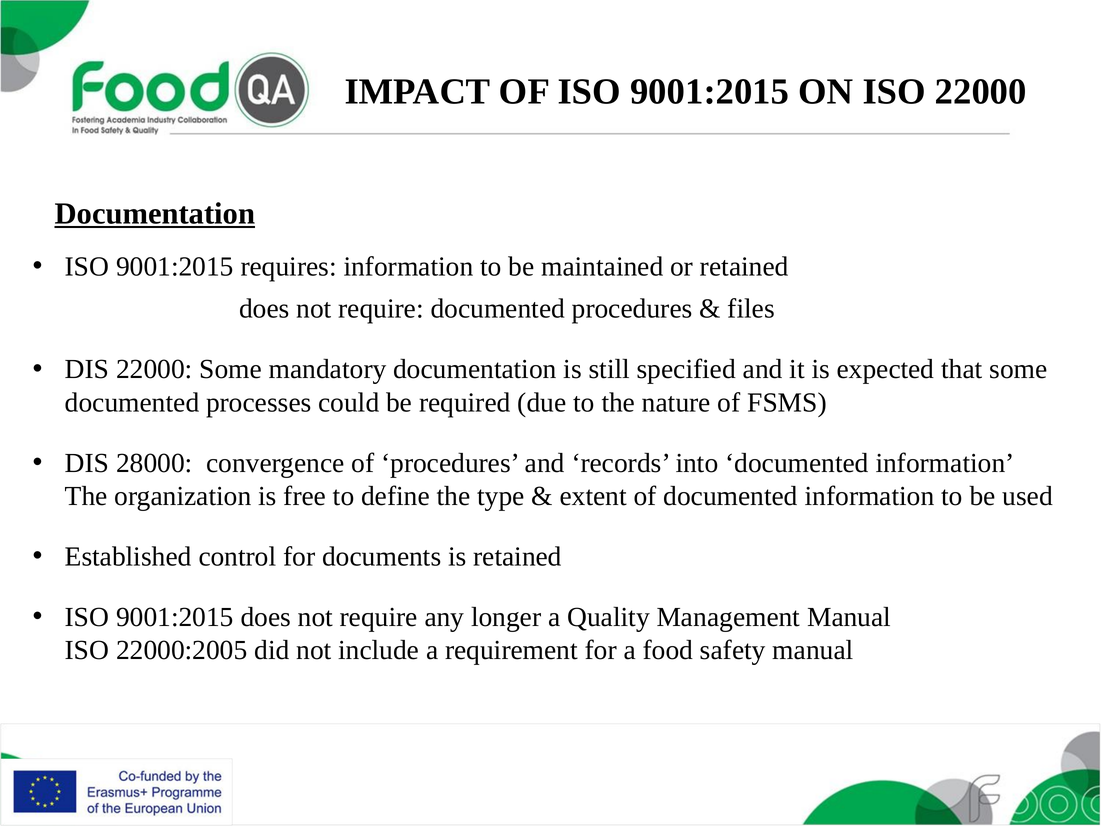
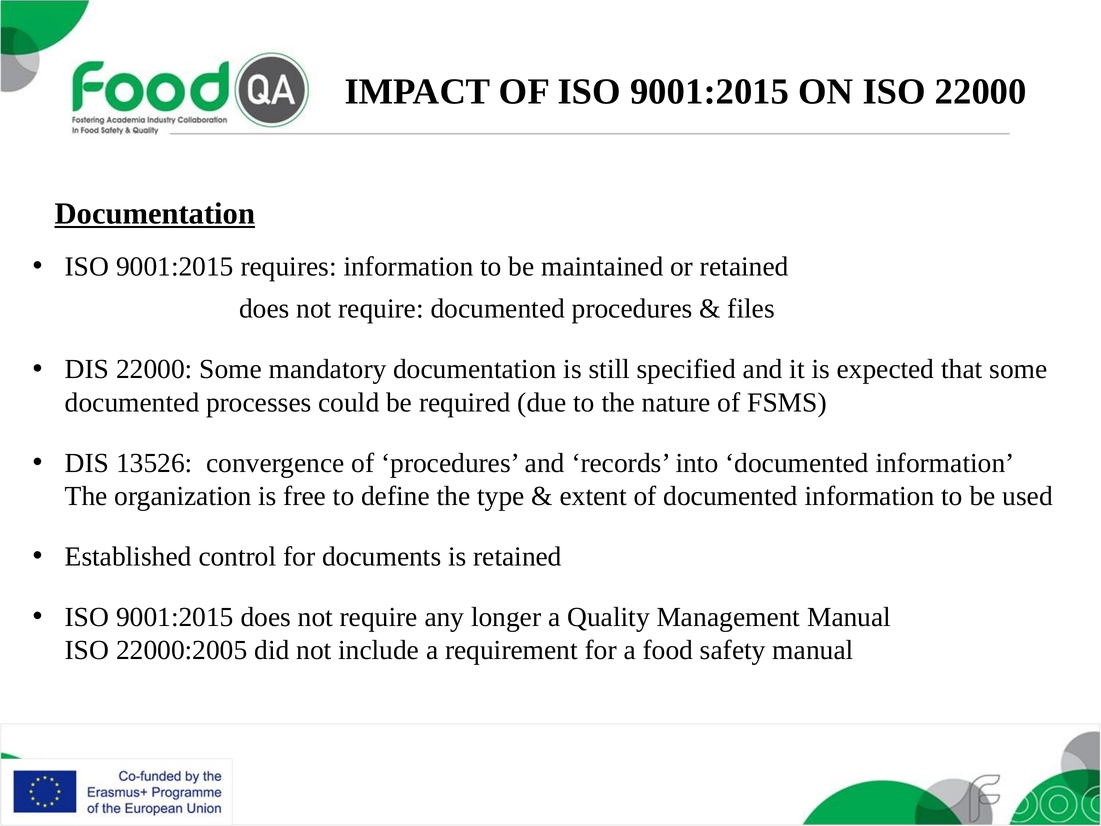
28000: 28000 -> 13526
